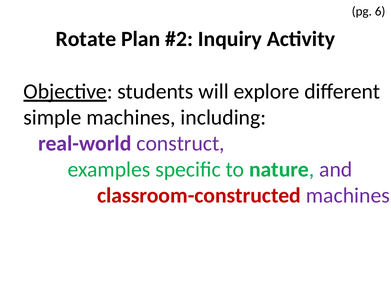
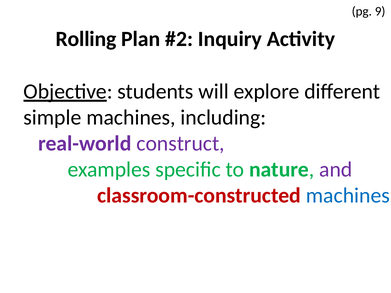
6: 6 -> 9
Rotate: Rotate -> Rolling
machines at (348, 196) colour: purple -> blue
